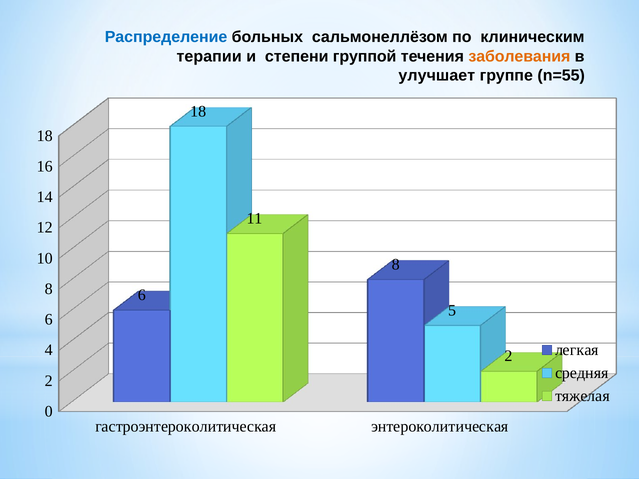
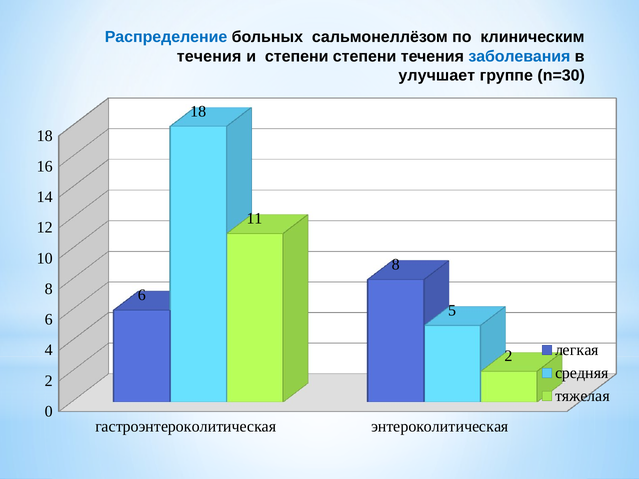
терапии at (209, 56): терапии -> течения
степени группой: группой -> степени
заболевания colour: orange -> blue
n=55: n=55 -> n=30
